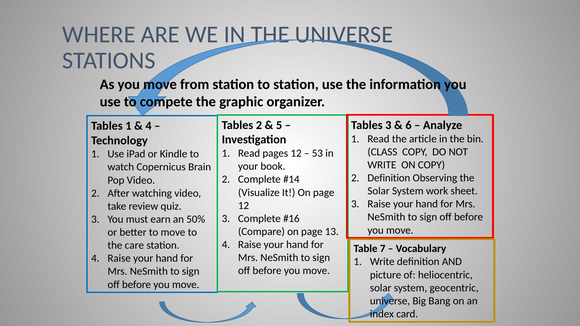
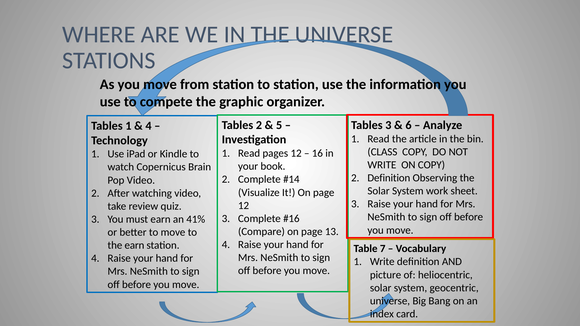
53: 53 -> 16
50%: 50% -> 41%
the care: care -> earn
